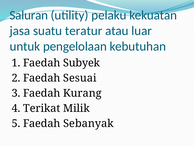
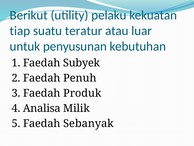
Saluran: Saluran -> Berikut
jasa: jasa -> tiap
pengelolaan: pengelolaan -> penyusunan
Sesuai: Sesuai -> Penuh
Kurang: Kurang -> Produk
Terikat: Terikat -> Analisa
